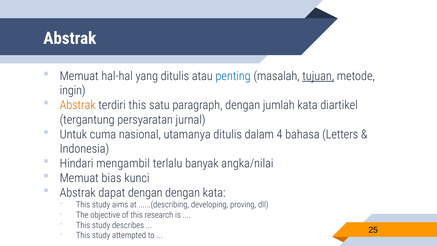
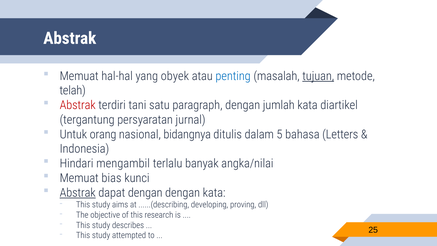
yang ditulis: ditulis -> obyek
ingin: ingin -> telah
Abstrak at (78, 105) colour: orange -> red
terdiri this: this -> tani
cuma: cuma -> orang
utamanya: utamanya -> bidangnya
4: 4 -> 5
Abstrak at (78, 193) underline: none -> present
